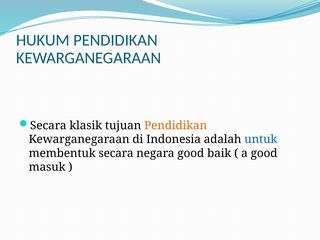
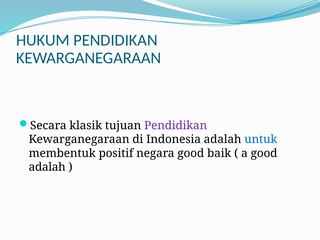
Pendidikan at (176, 126) colour: orange -> purple
membentuk secara: secara -> positif
masuk at (47, 167): masuk -> adalah
